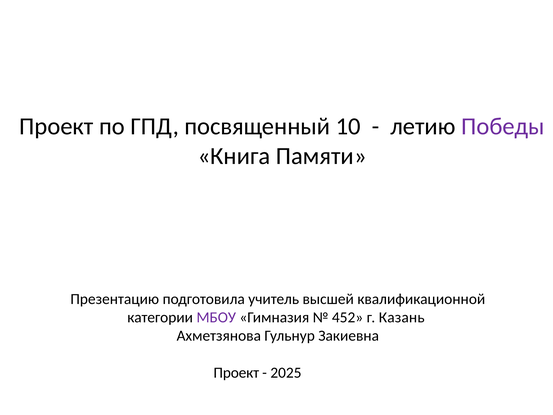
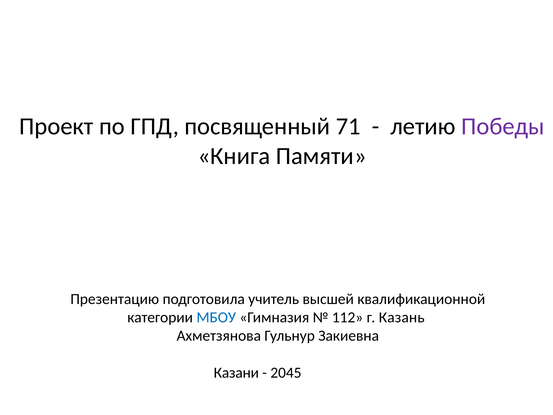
10: 10 -> 71
МБОУ colour: purple -> blue
452: 452 -> 112
Проект at (236, 373): Проект -> Казани
2025: 2025 -> 2045
